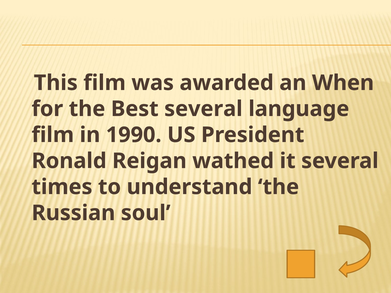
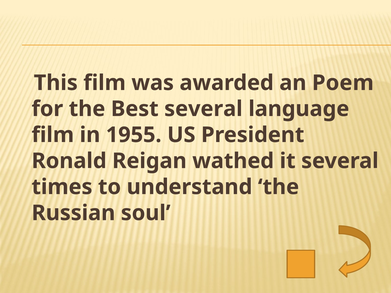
When: When -> Poem
1990: 1990 -> 1955
